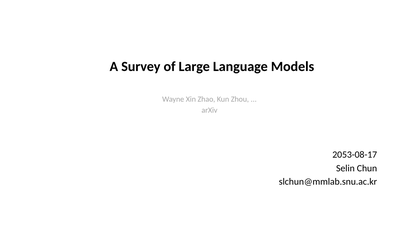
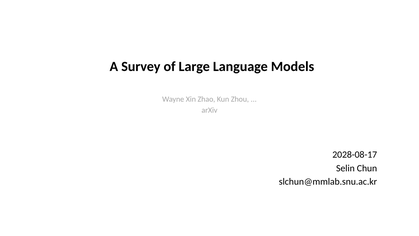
2053-08-17: 2053-08-17 -> 2028-08-17
